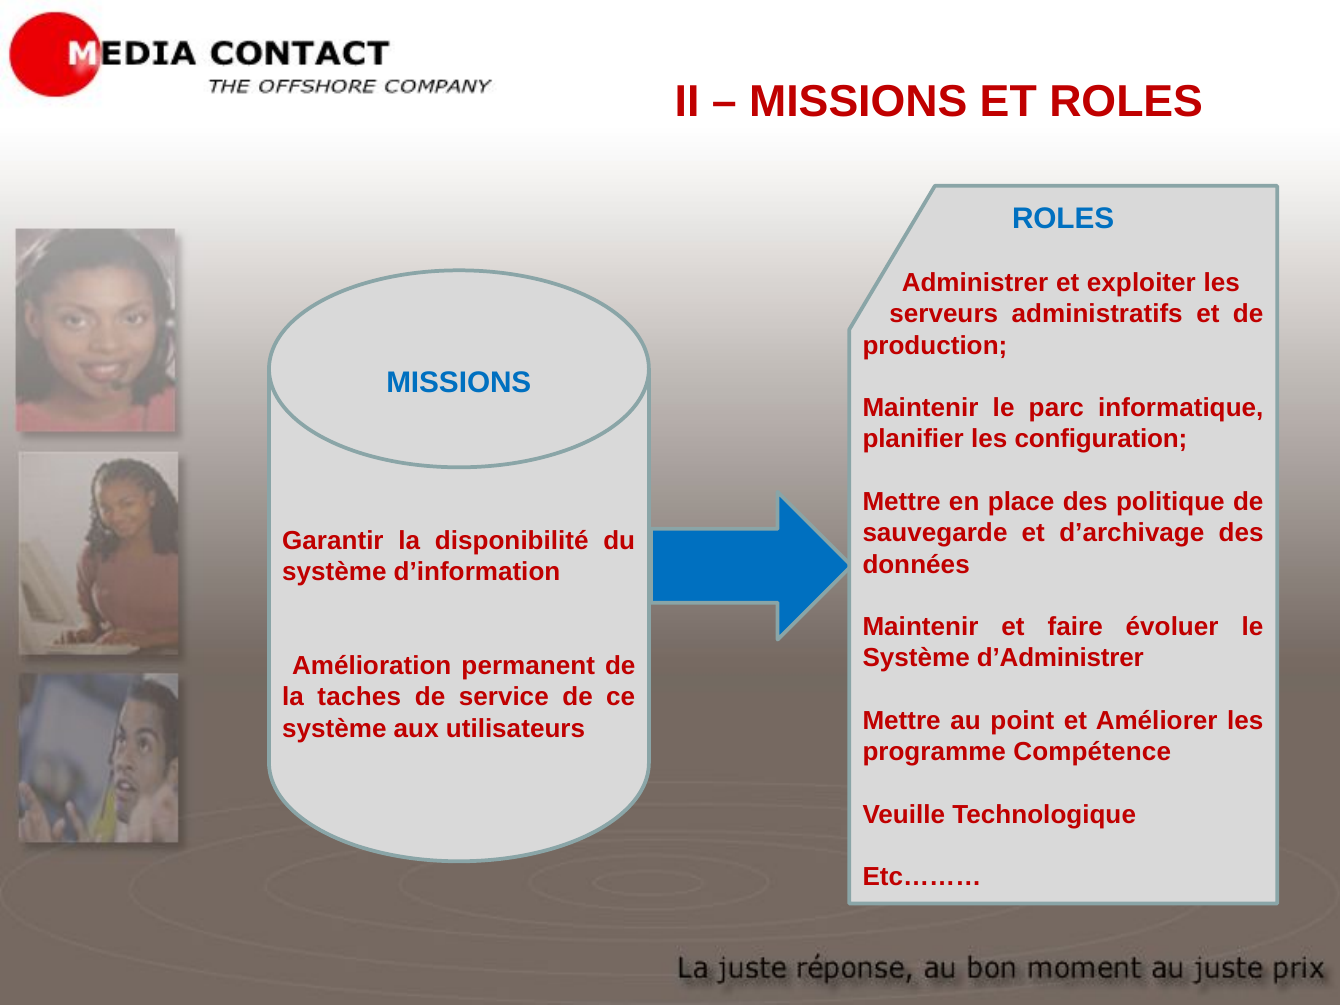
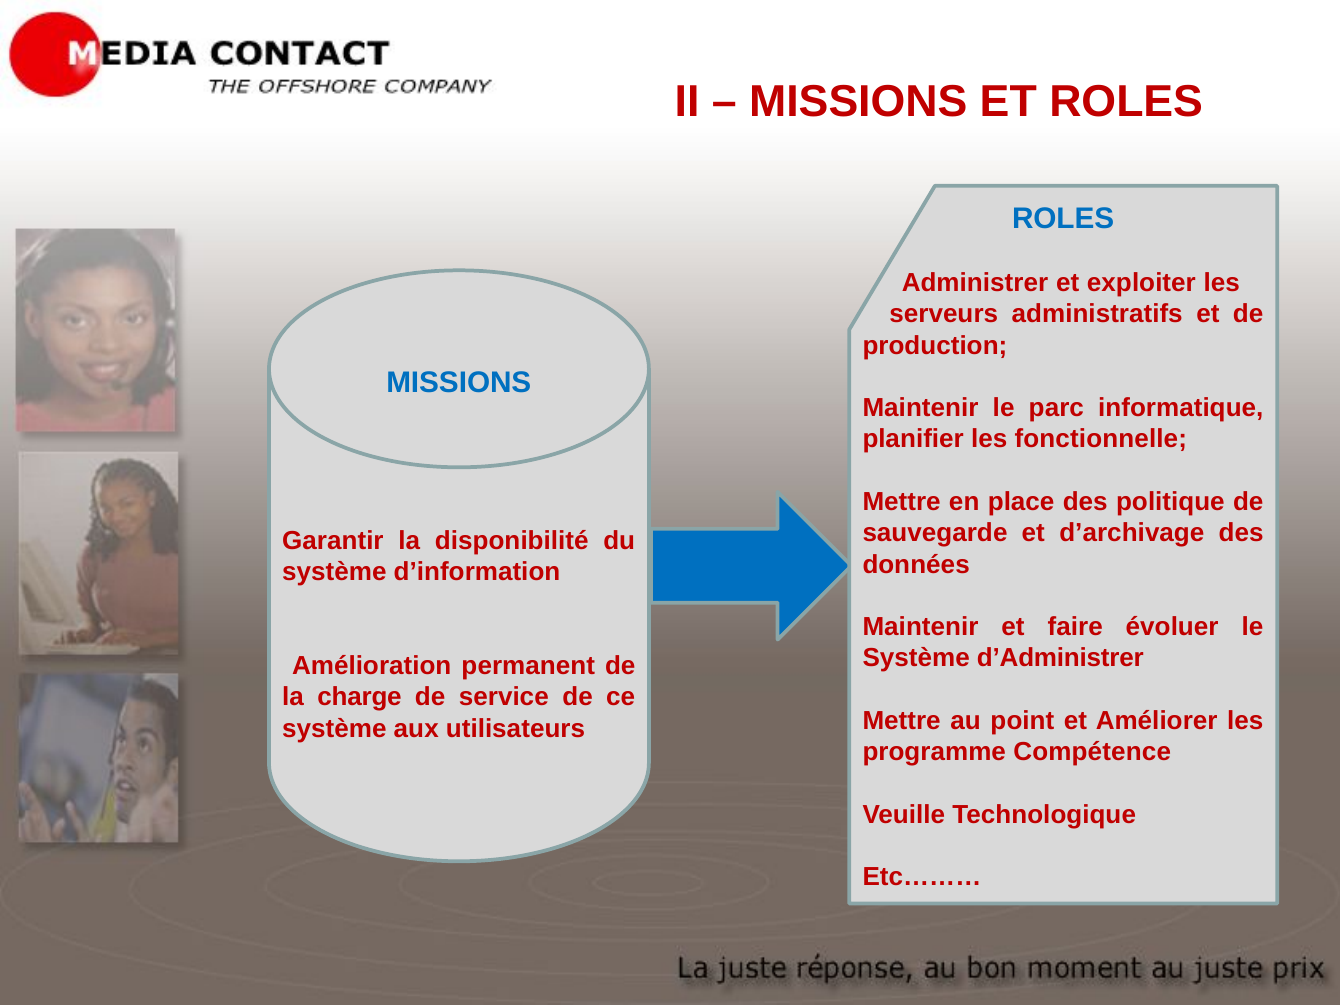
configuration: configuration -> fonctionnelle
taches: taches -> charge
